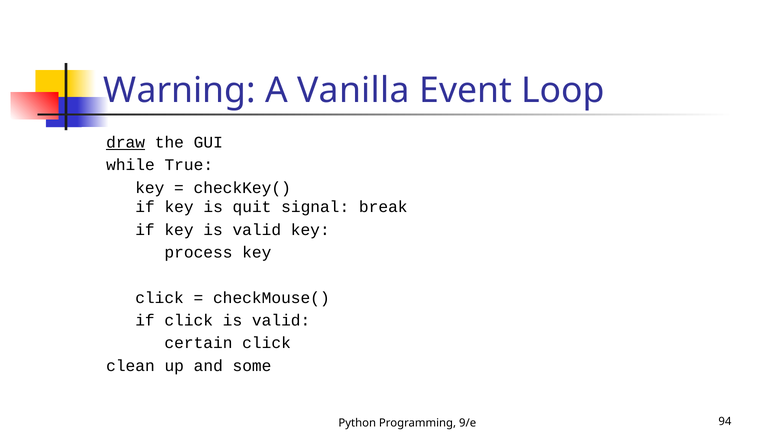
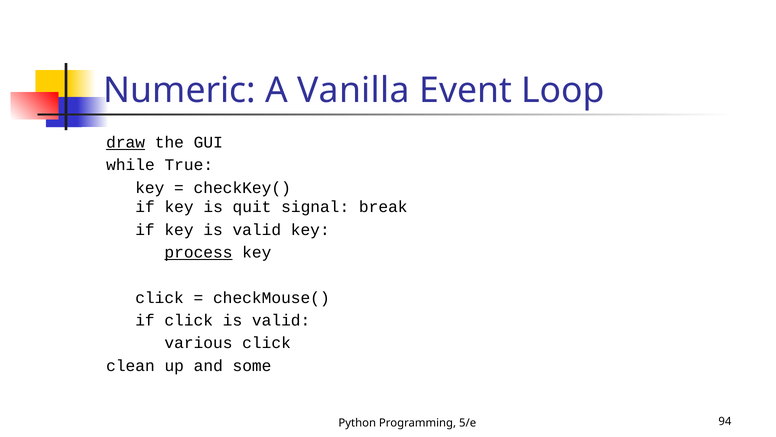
Warning: Warning -> Numeric
process underline: none -> present
certain: certain -> various
9/e: 9/e -> 5/e
